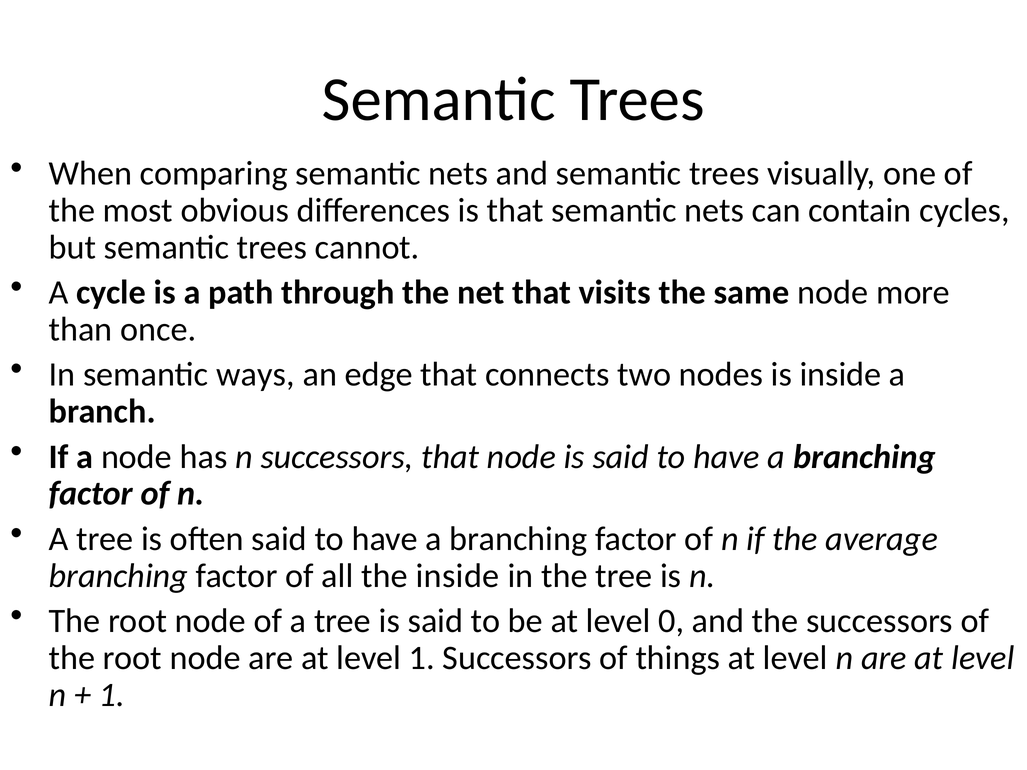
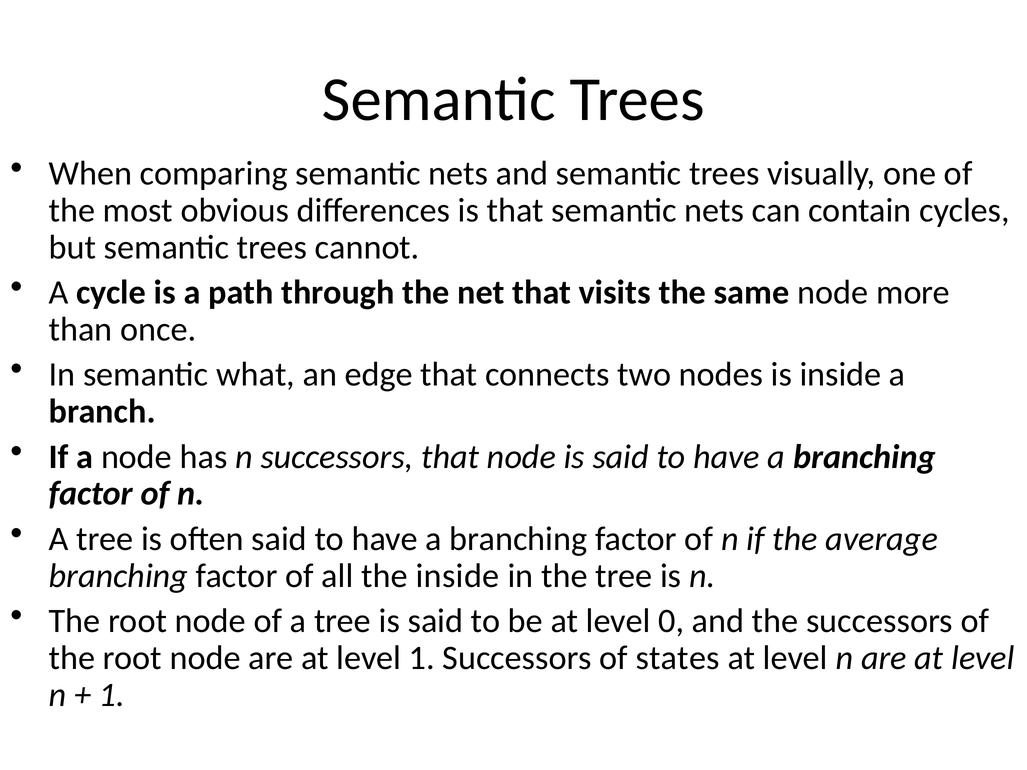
ways: ways -> what
things: things -> states
